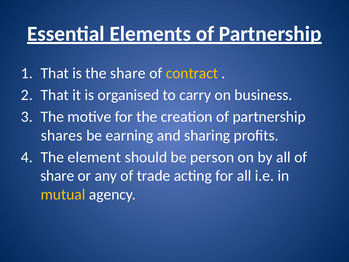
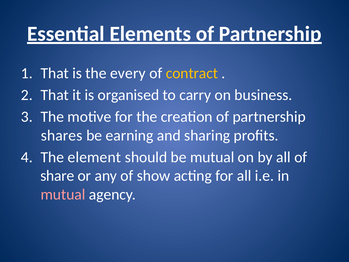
the share: share -> every
be person: person -> mutual
trade: trade -> show
mutual at (63, 194) colour: yellow -> pink
